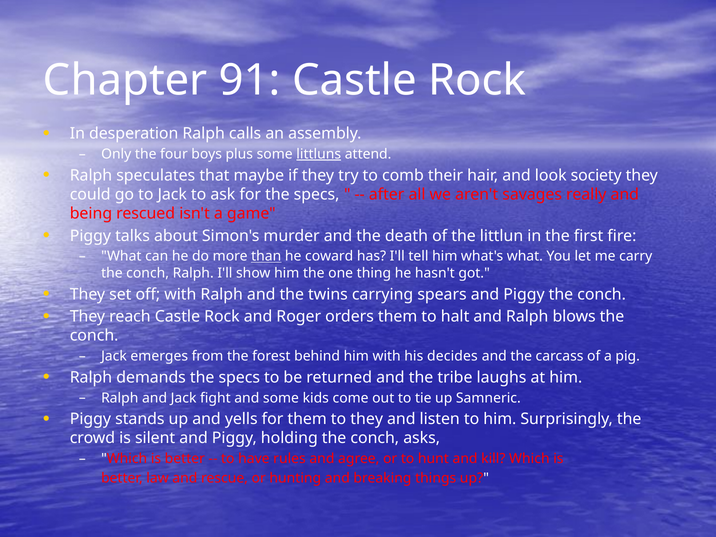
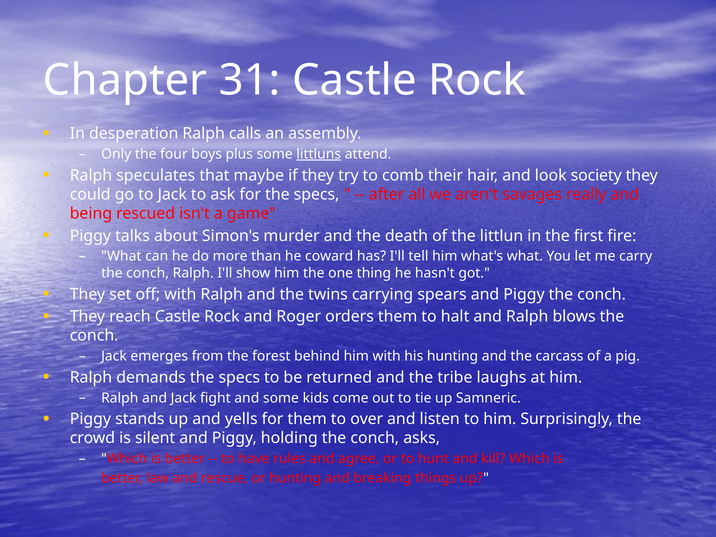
91: 91 -> 31
than underline: present -> none
his decides: decides -> hunting
to they: they -> over
